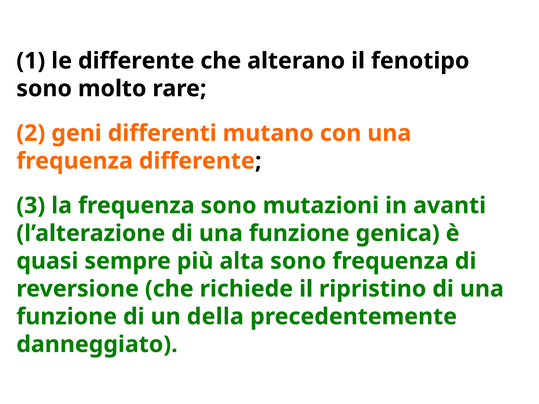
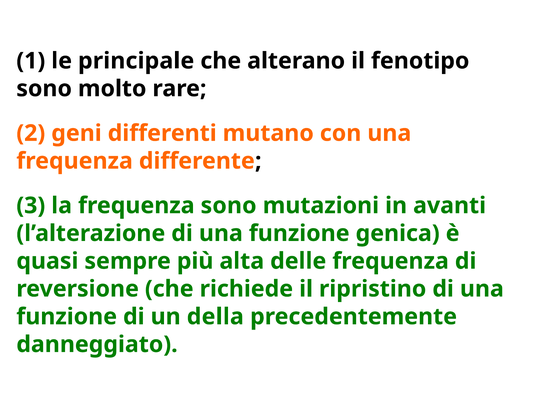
le differente: differente -> principale
alta sono: sono -> delle
